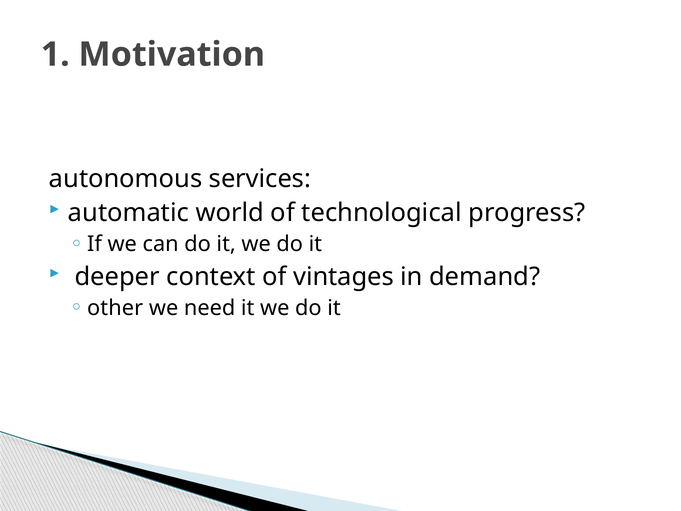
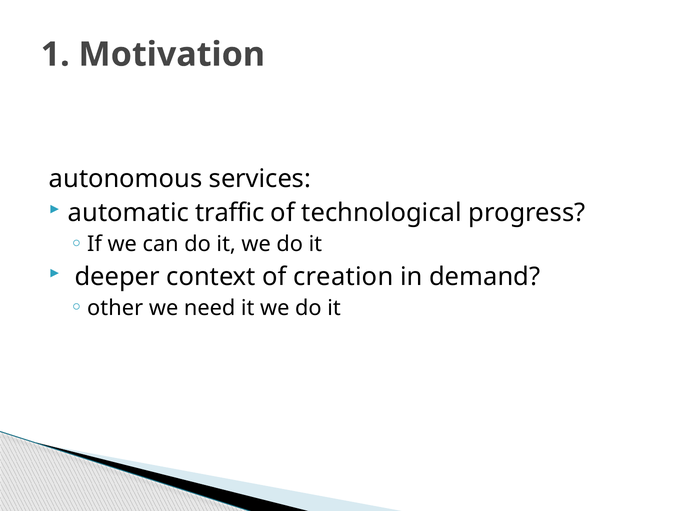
world: world -> traffic
vintages: vintages -> creation
